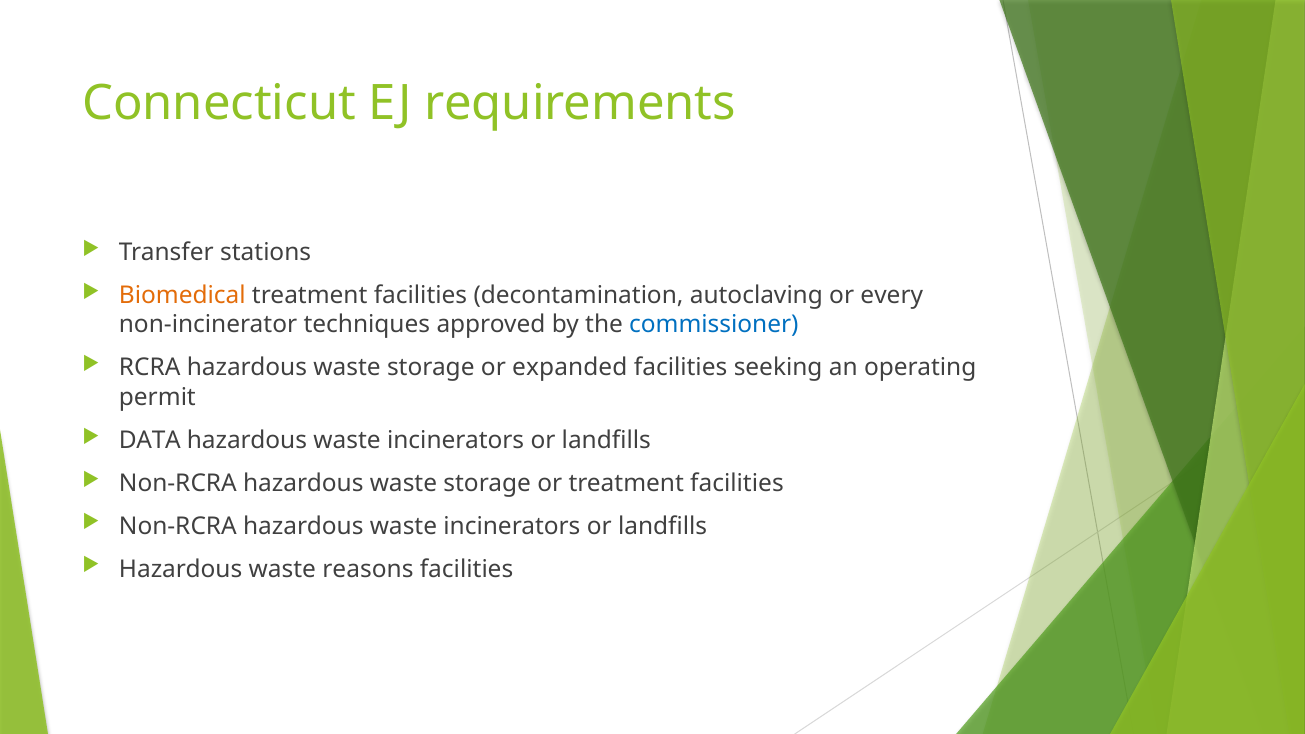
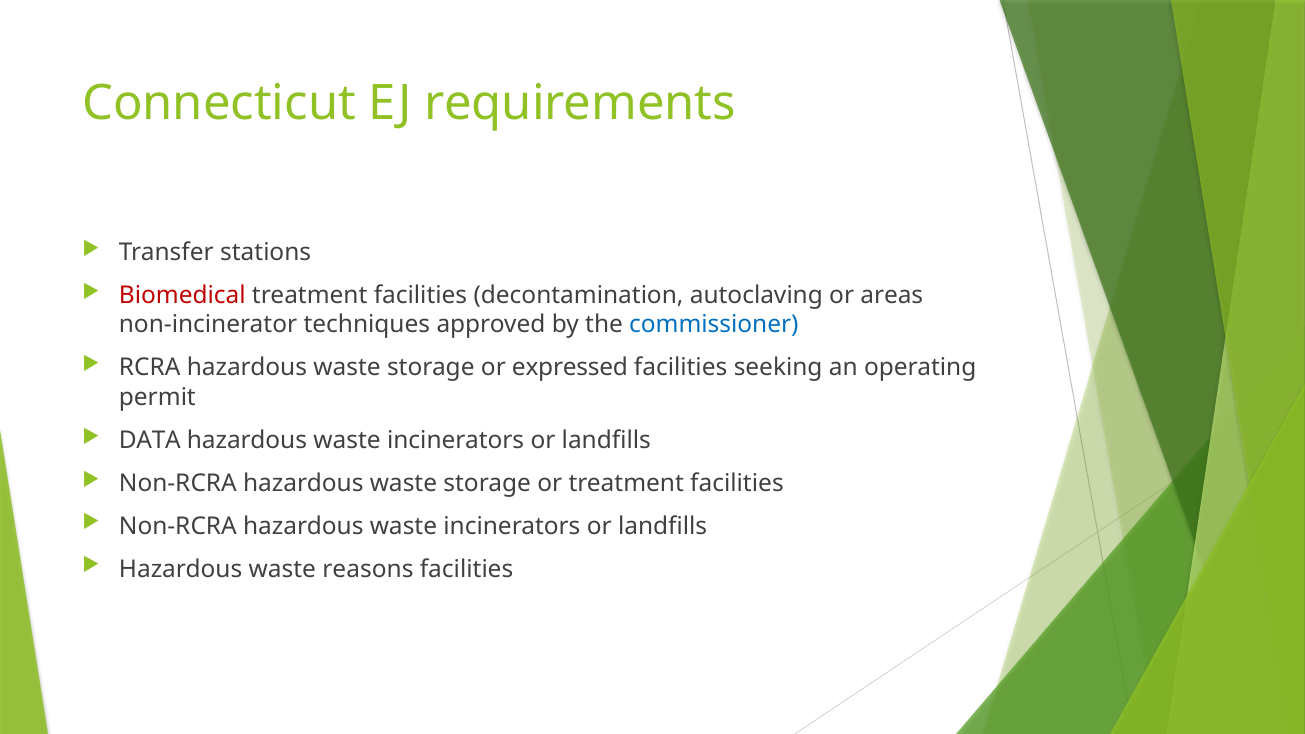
Biomedical colour: orange -> red
every: every -> areas
expanded: expanded -> expressed
